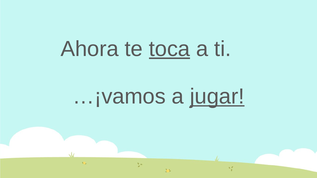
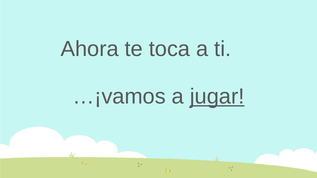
toca underline: present -> none
